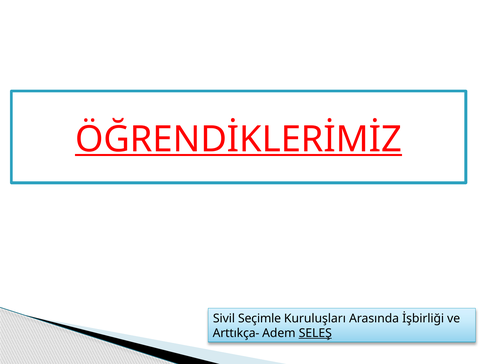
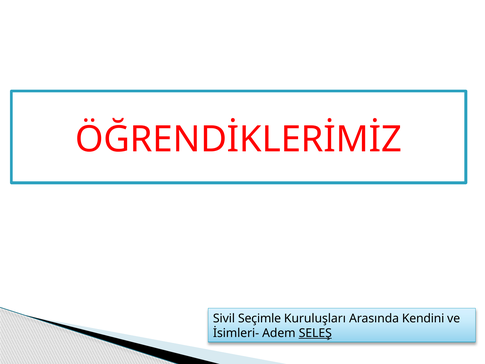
ÖĞRENDİKLERİMİZ underline: present -> none
İşbirliği: İşbirliği -> Kendini
Arttıkça-: Arttıkça- -> İsimleri-
